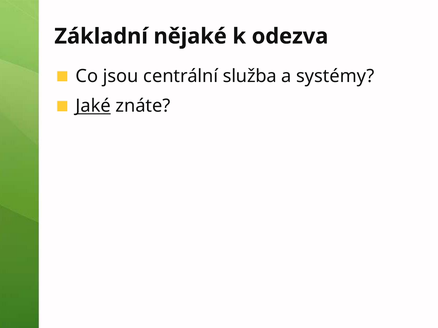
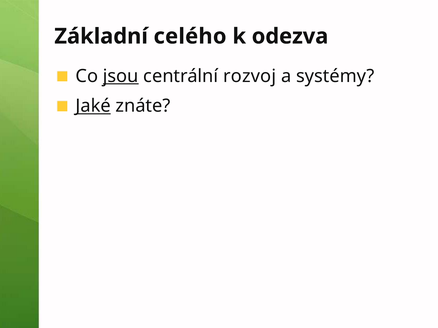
nějaké: nějaké -> celého
jsou underline: none -> present
služba: služba -> rozvoj
